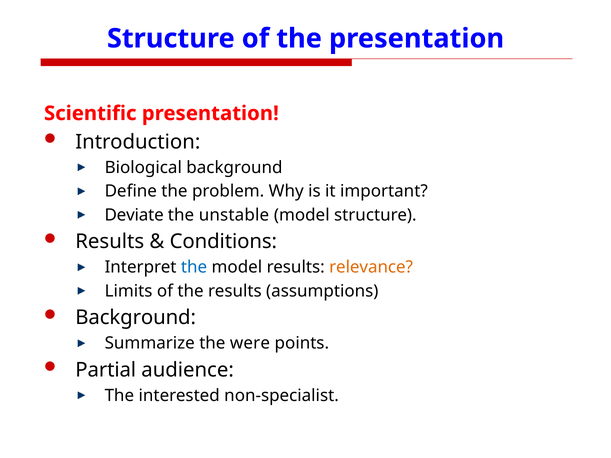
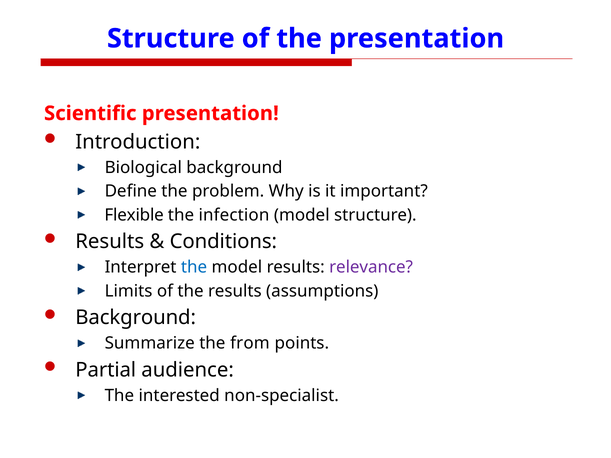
Deviate: Deviate -> Flexible
unstable: unstable -> infection
relevance colour: orange -> purple
were: were -> from
